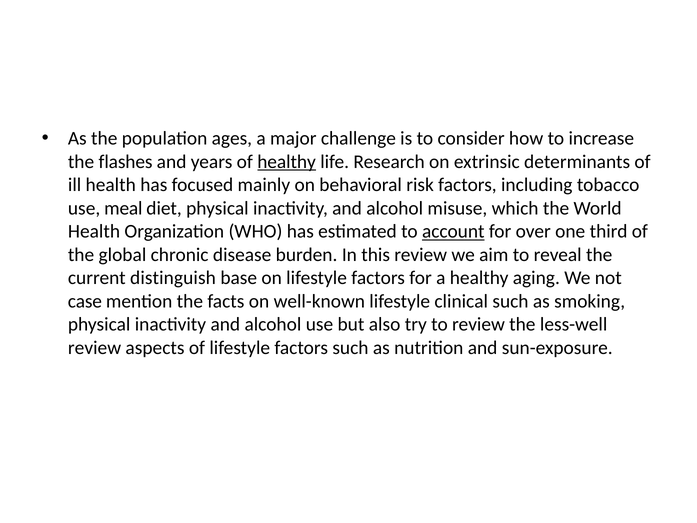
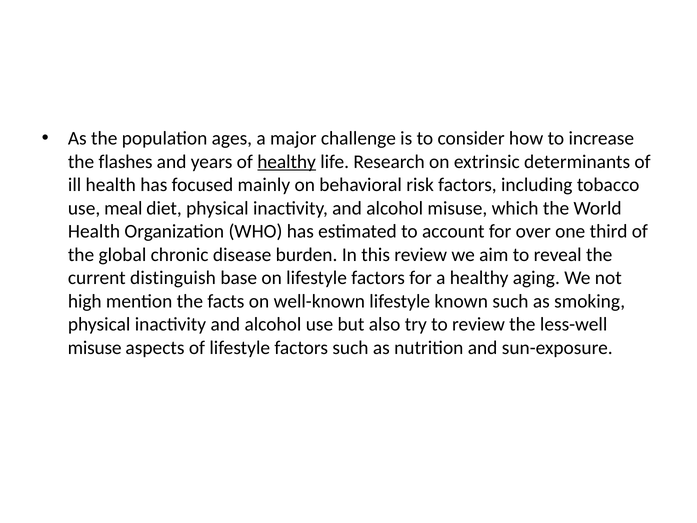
account underline: present -> none
case: case -> high
clinical: clinical -> known
review at (95, 348): review -> misuse
